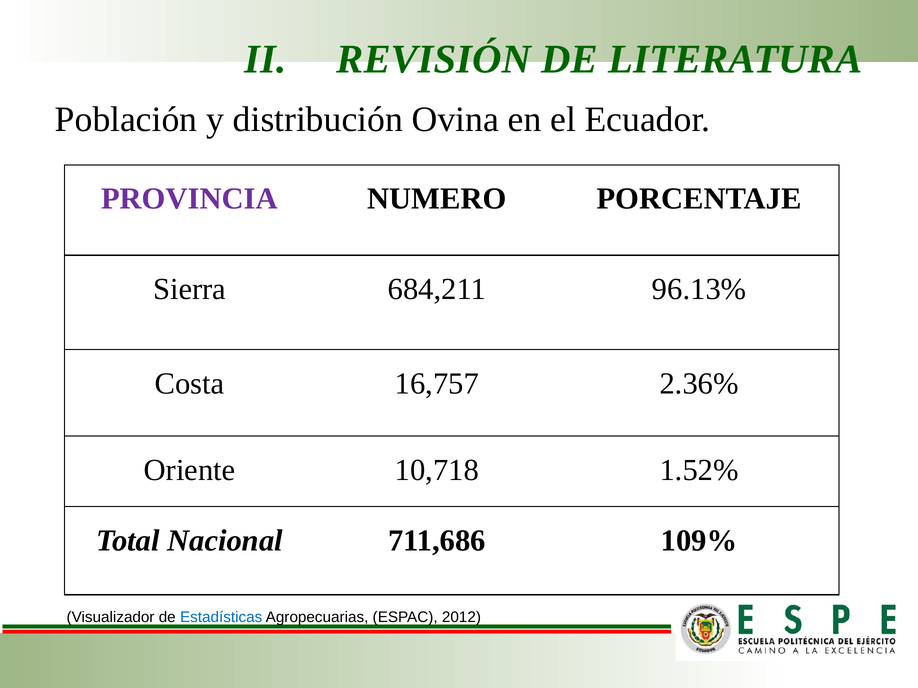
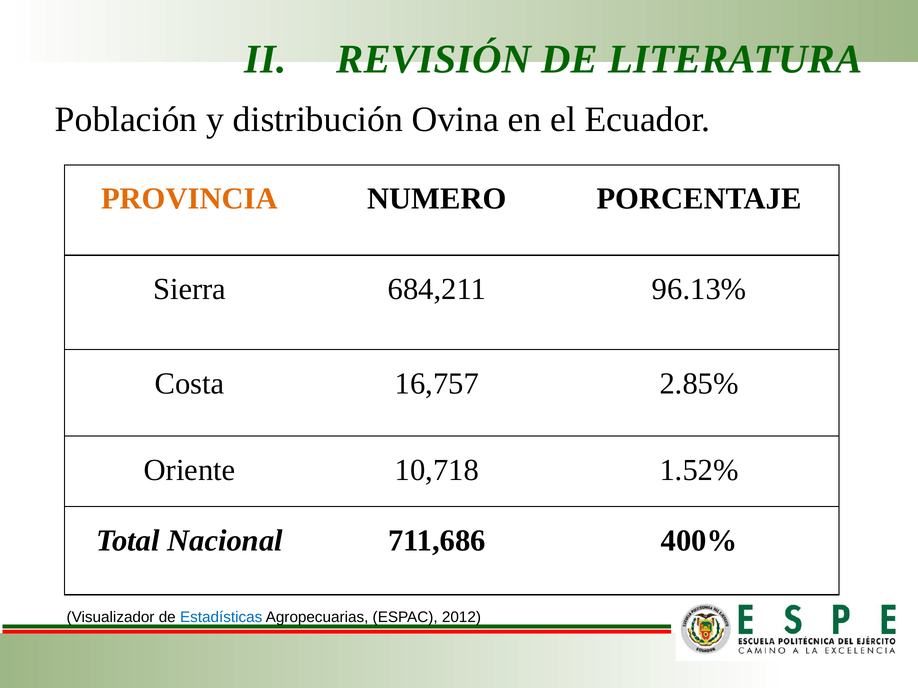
PROVINCIA colour: purple -> orange
2.36%: 2.36% -> 2.85%
109%: 109% -> 400%
